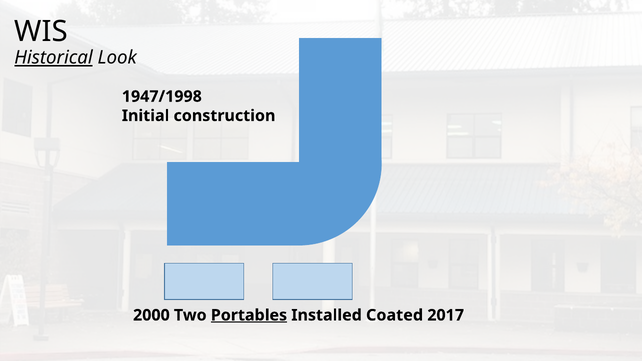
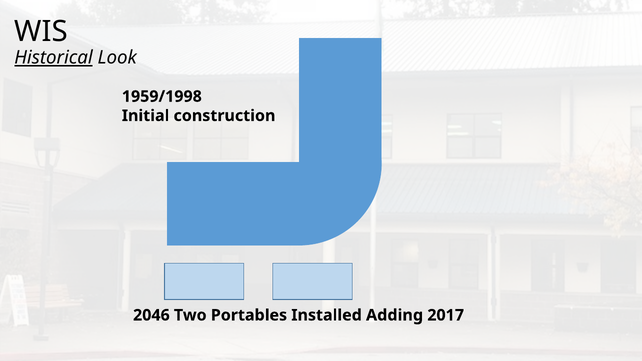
1947/1998: 1947/1998 -> 1959/1998
2000: 2000 -> 2046
Portables underline: present -> none
Coated: Coated -> Adding
